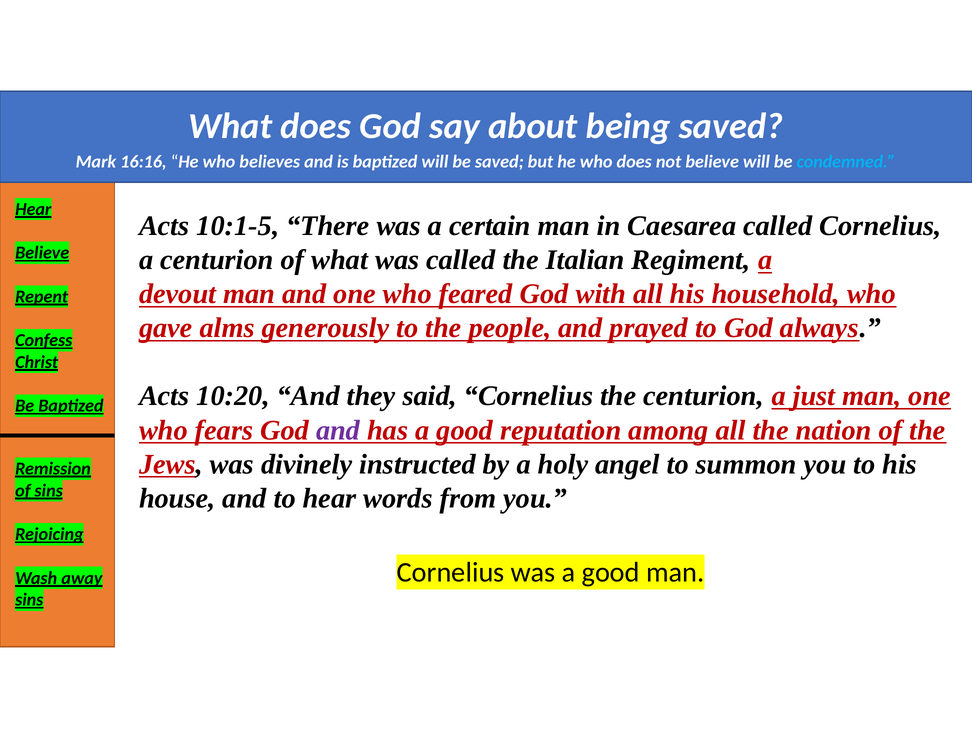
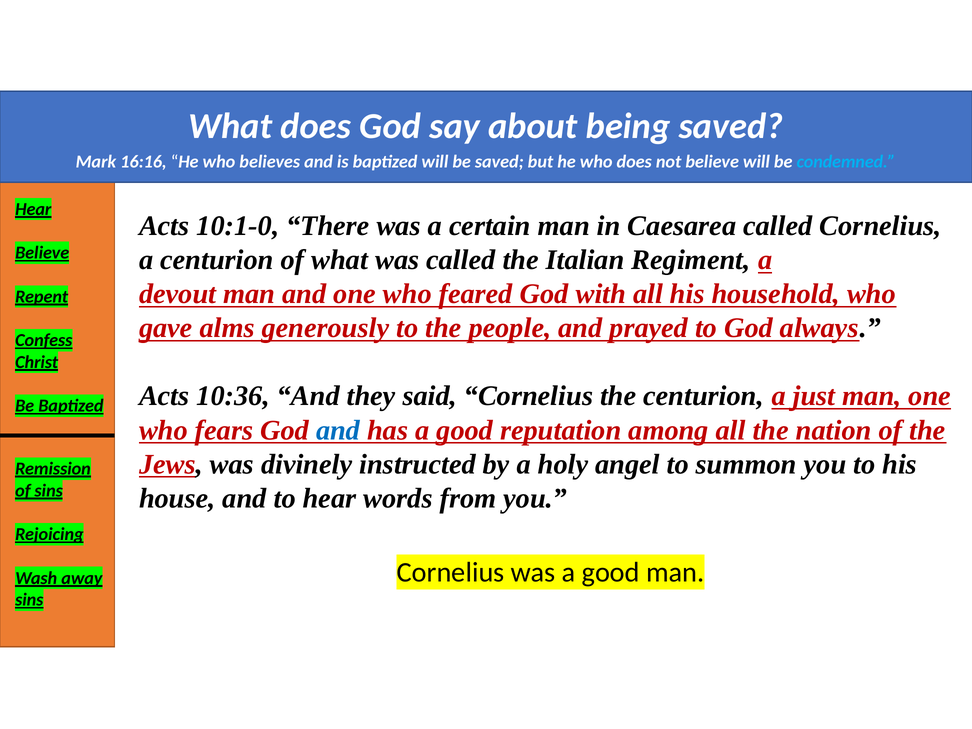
10:1-5: 10:1-5 -> 10:1-0
10:20: 10:20 -> 10:36
and at (338, 430) colour: purple -> blue
